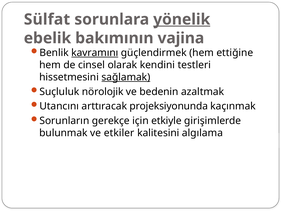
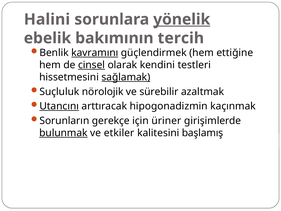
Sülfat: Sülfat -> Halini
vajina: vajina -> tercih
cinsel underline: none -> present
bedenin: bedenin -> sürebilir
Utancını underline: none -> present
projeksiyonunda: projeksiyonunda -> hipogonadizmin
etkiyle: etkiyle -> üriner
bulunmak underline: none -> present
algılama: algılama -> başlamış
